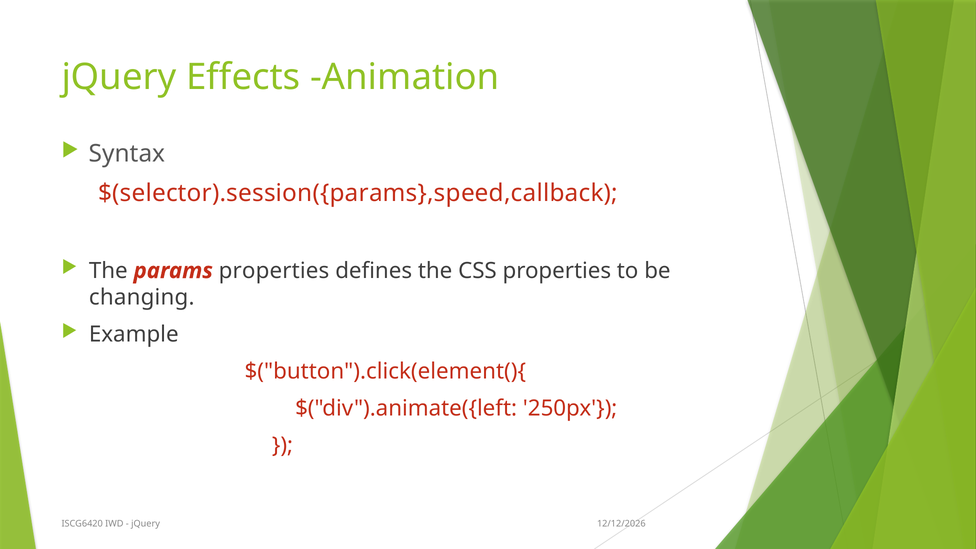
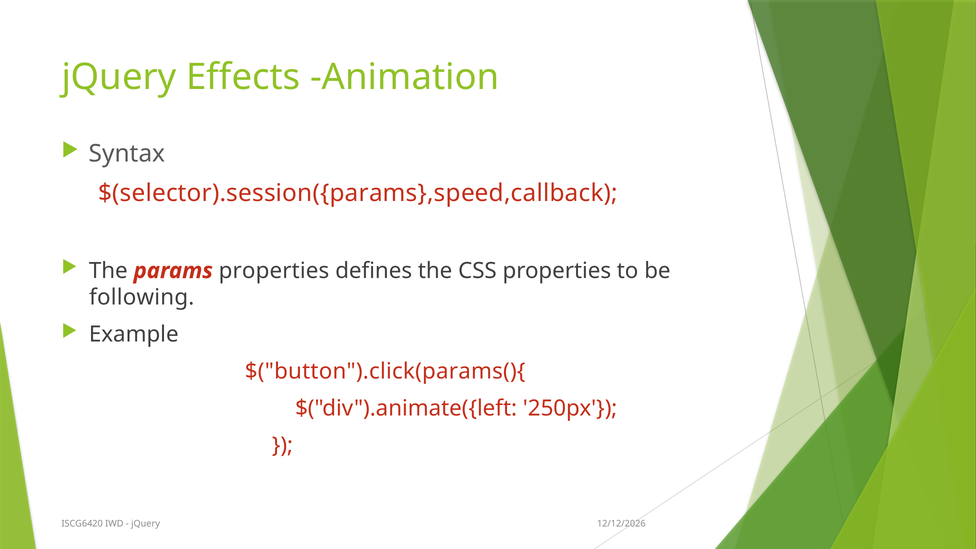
changing: changing -> following
$("button").click(element(){: $("button").click(element(){ -> $("button").click(params(){
